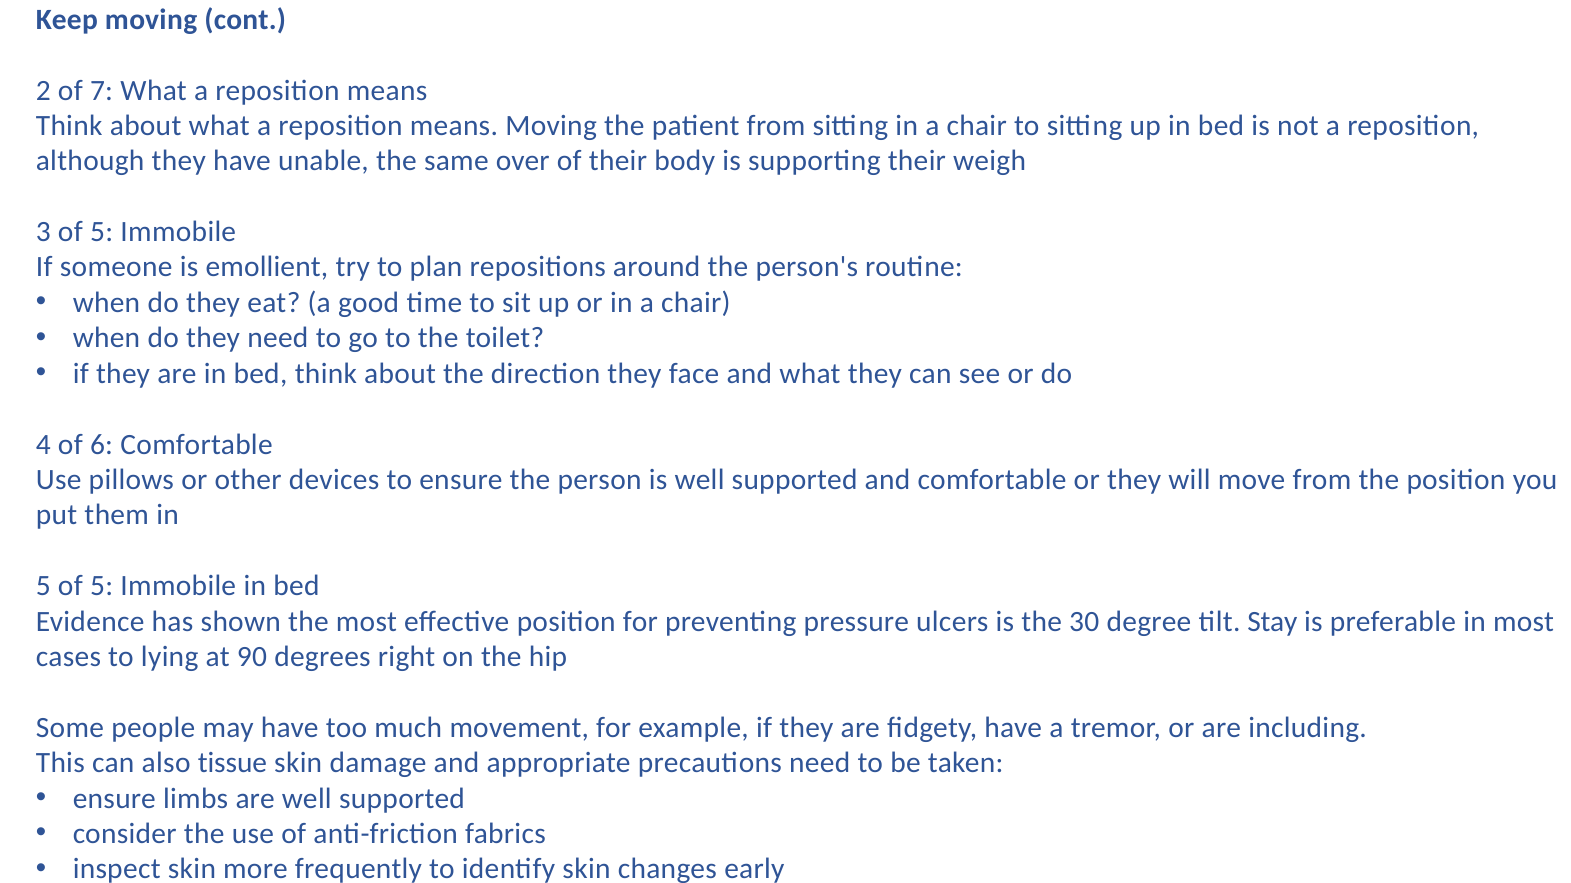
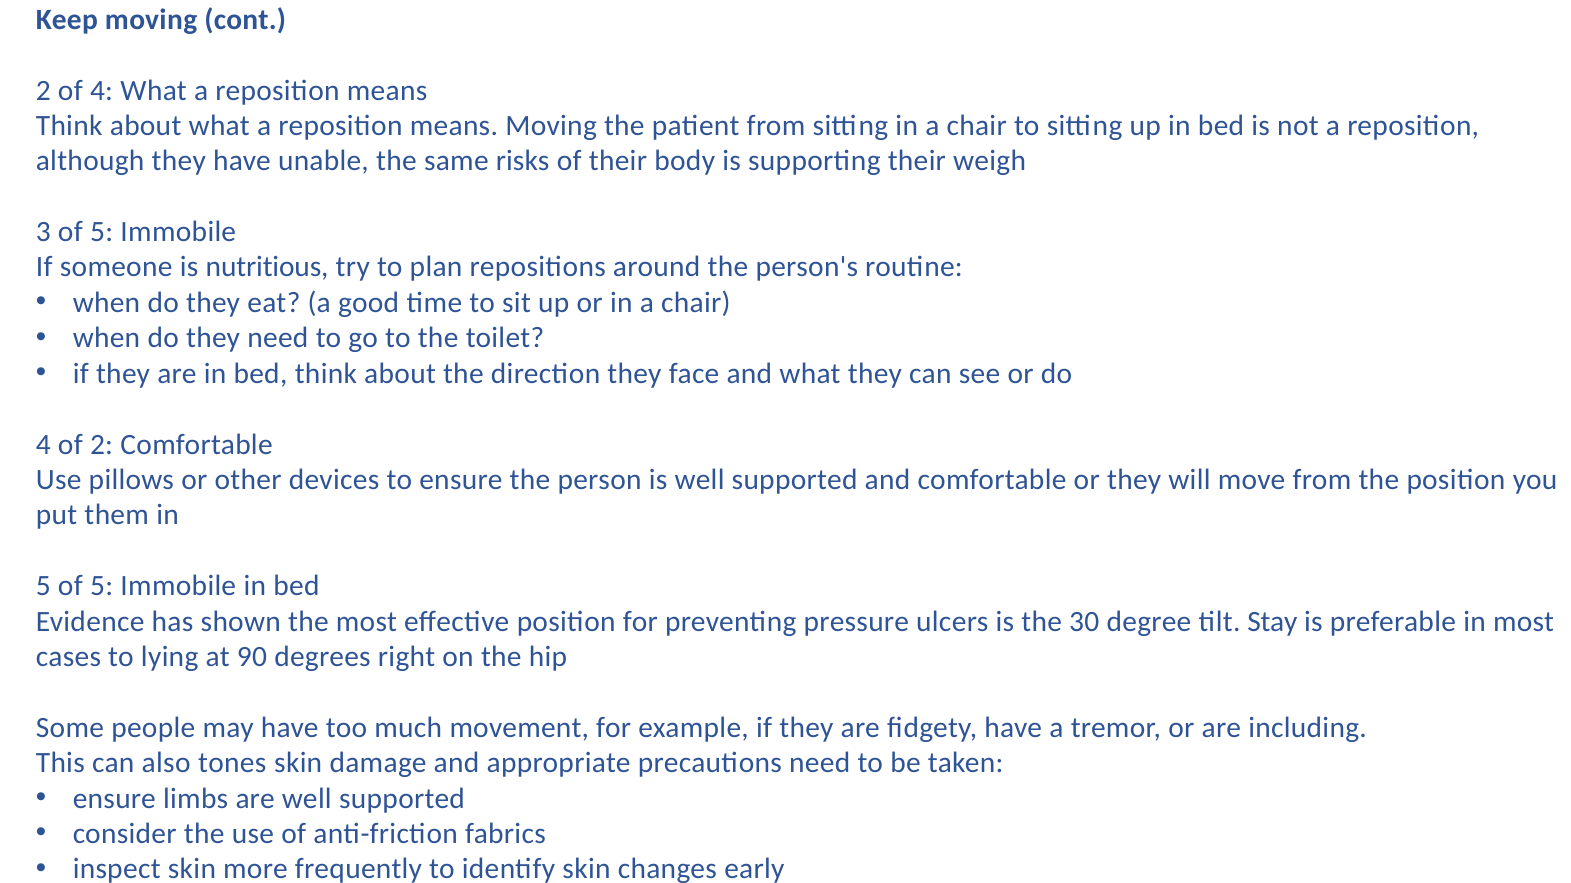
of 7: 7 -> 4
over: over -> risks
emollient: emollient -> nutritious
of 6: 6 -> 2
tissue: tissue -> tones
